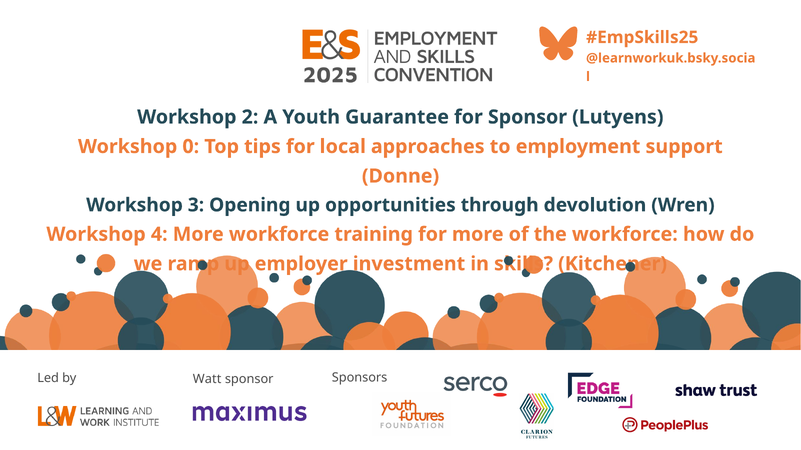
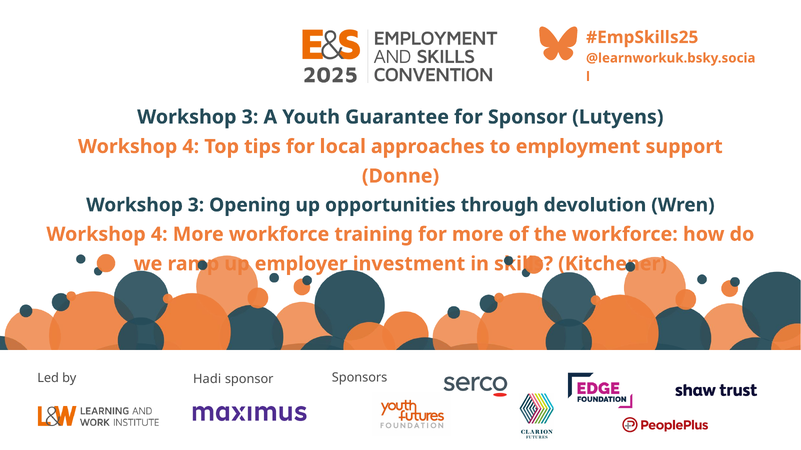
2 at (250, 117): 2 -> 3
0 at (191, 147): 0 -> 4
Watt: Watt -> Hadi
